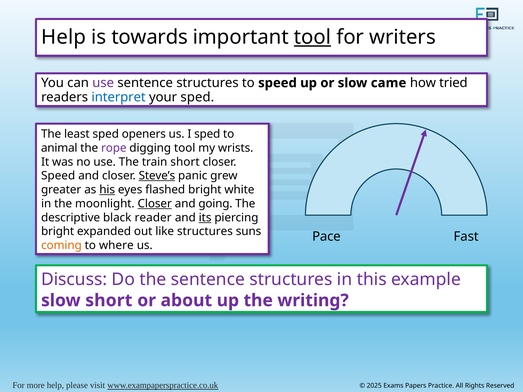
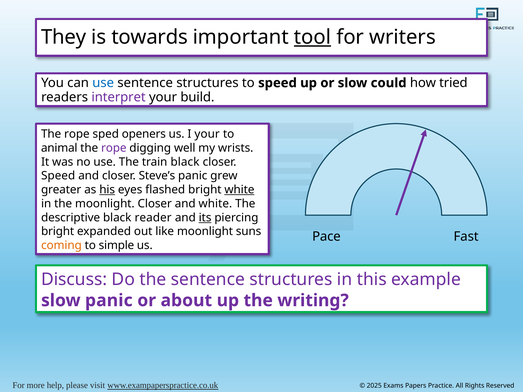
Help at (64, 37): Help -> They
use at (103, 83) colour: purple -> blue
came: came -> could
interpret colour: blue -> purple
your sped: sped -> build
least at (77, 134): least -> rope
I sped: sped -> your
digging tool: tool -> well
train short: short -> black
Steve’s underline: present -> none
white at (239, 190) underline: none -> present
Closer at (155, 204) underline: present -> none
and going: going -> white
like structures: structures -> moonlight
where: where -> simple
slow short: short -> panic
